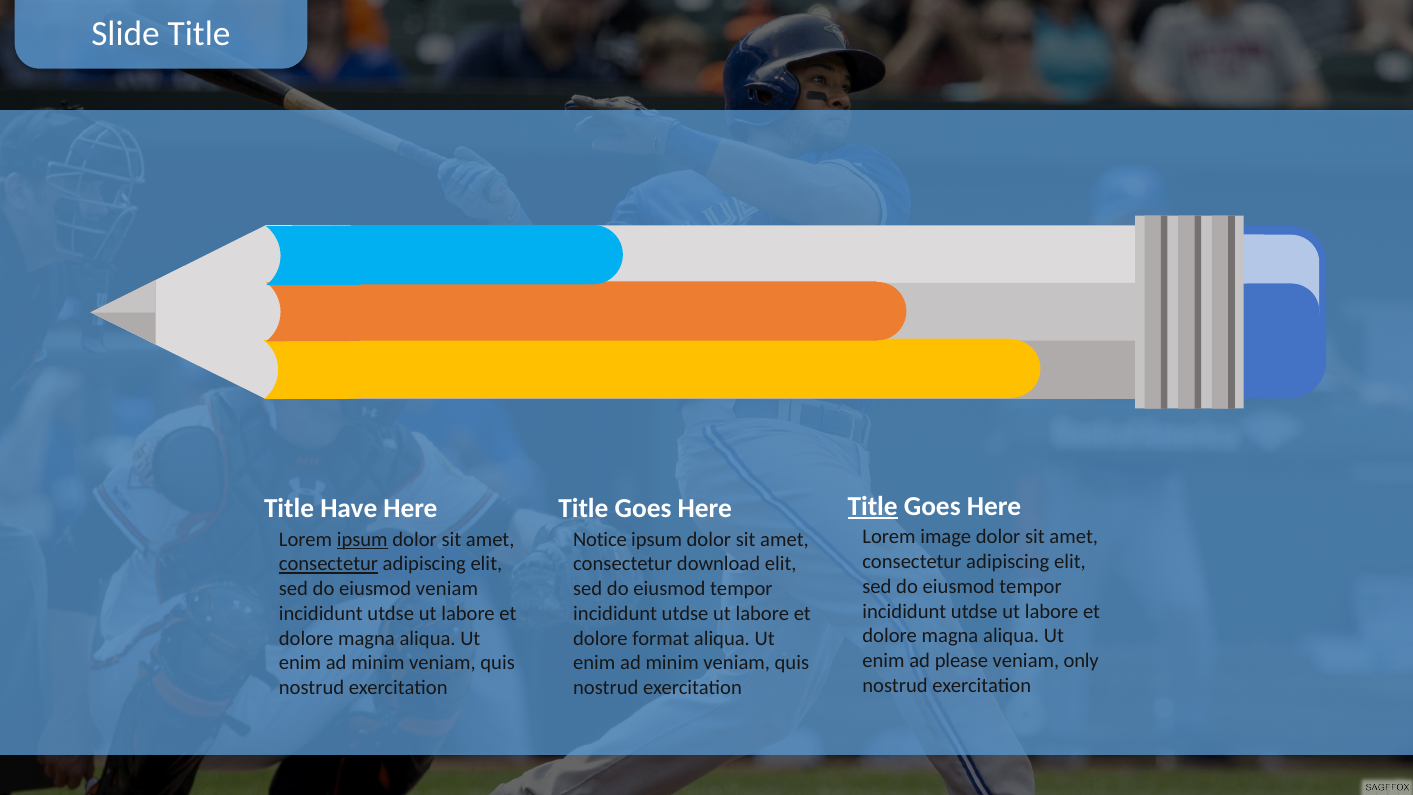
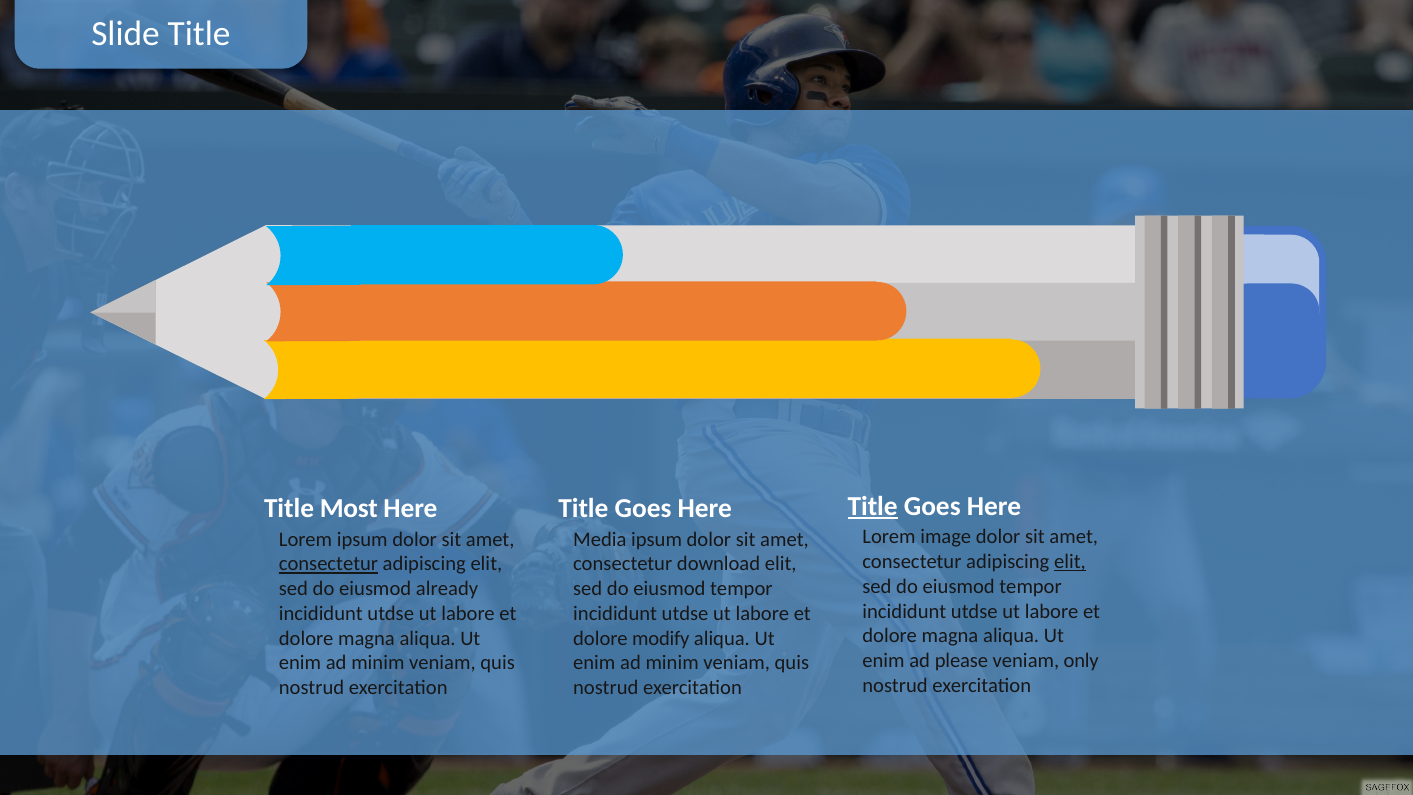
Have: Have -> Most
ipsum at (362, 539) underline: present -> none
Notice: Notice -> Media
elit at (1070, 562) underline: none -> present
eiusmod veniam: veniam -> already
format: format -> modify
